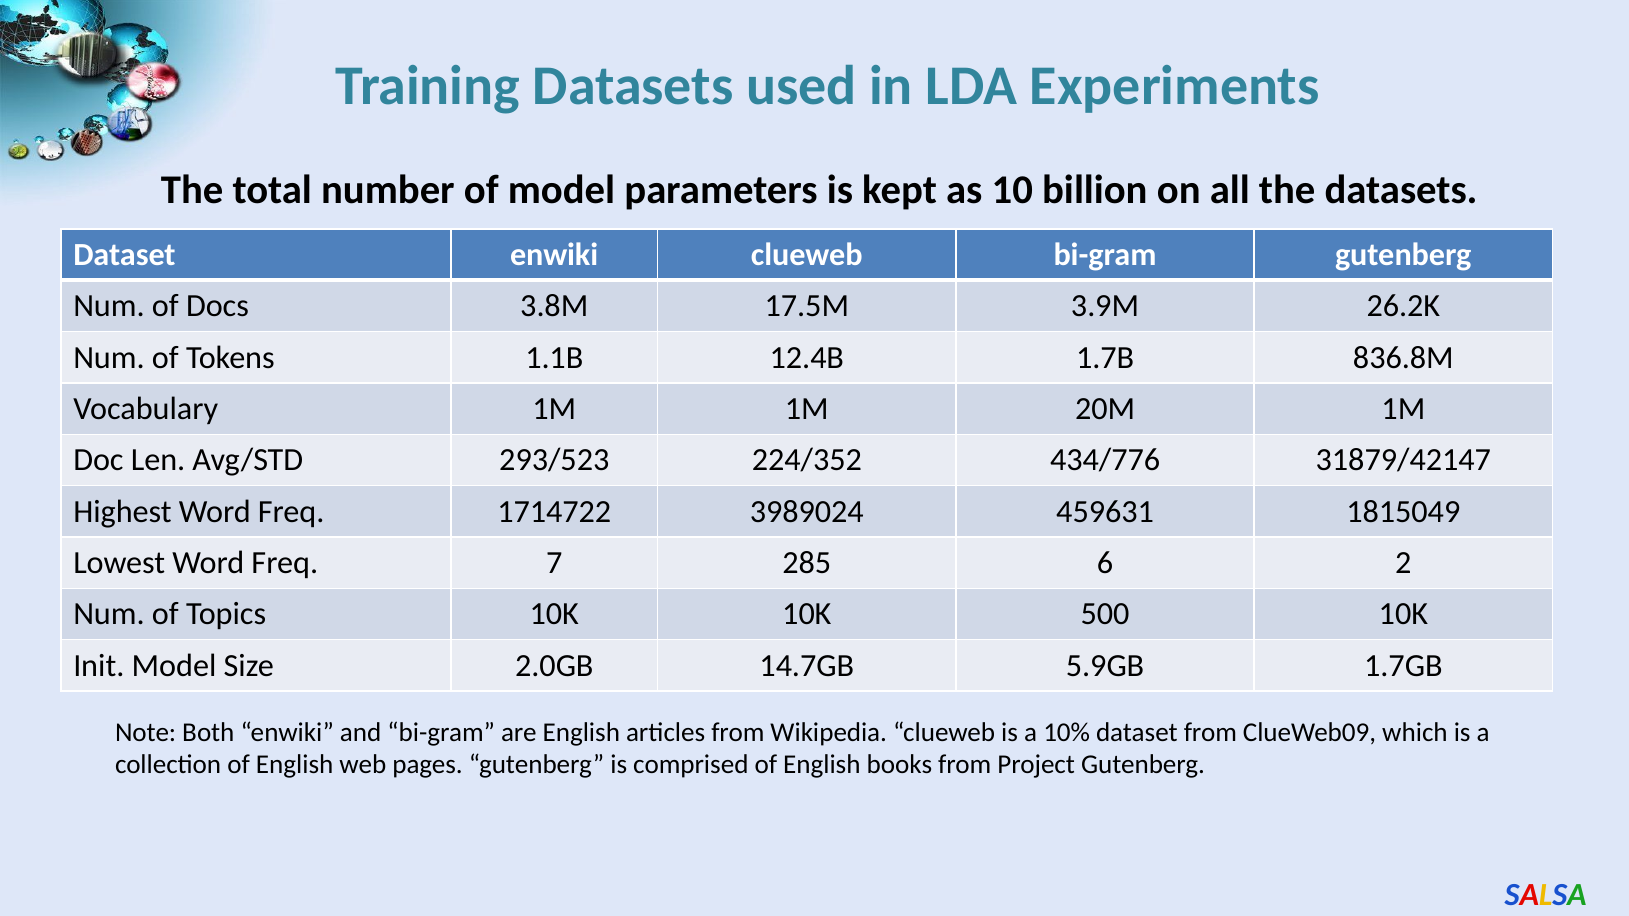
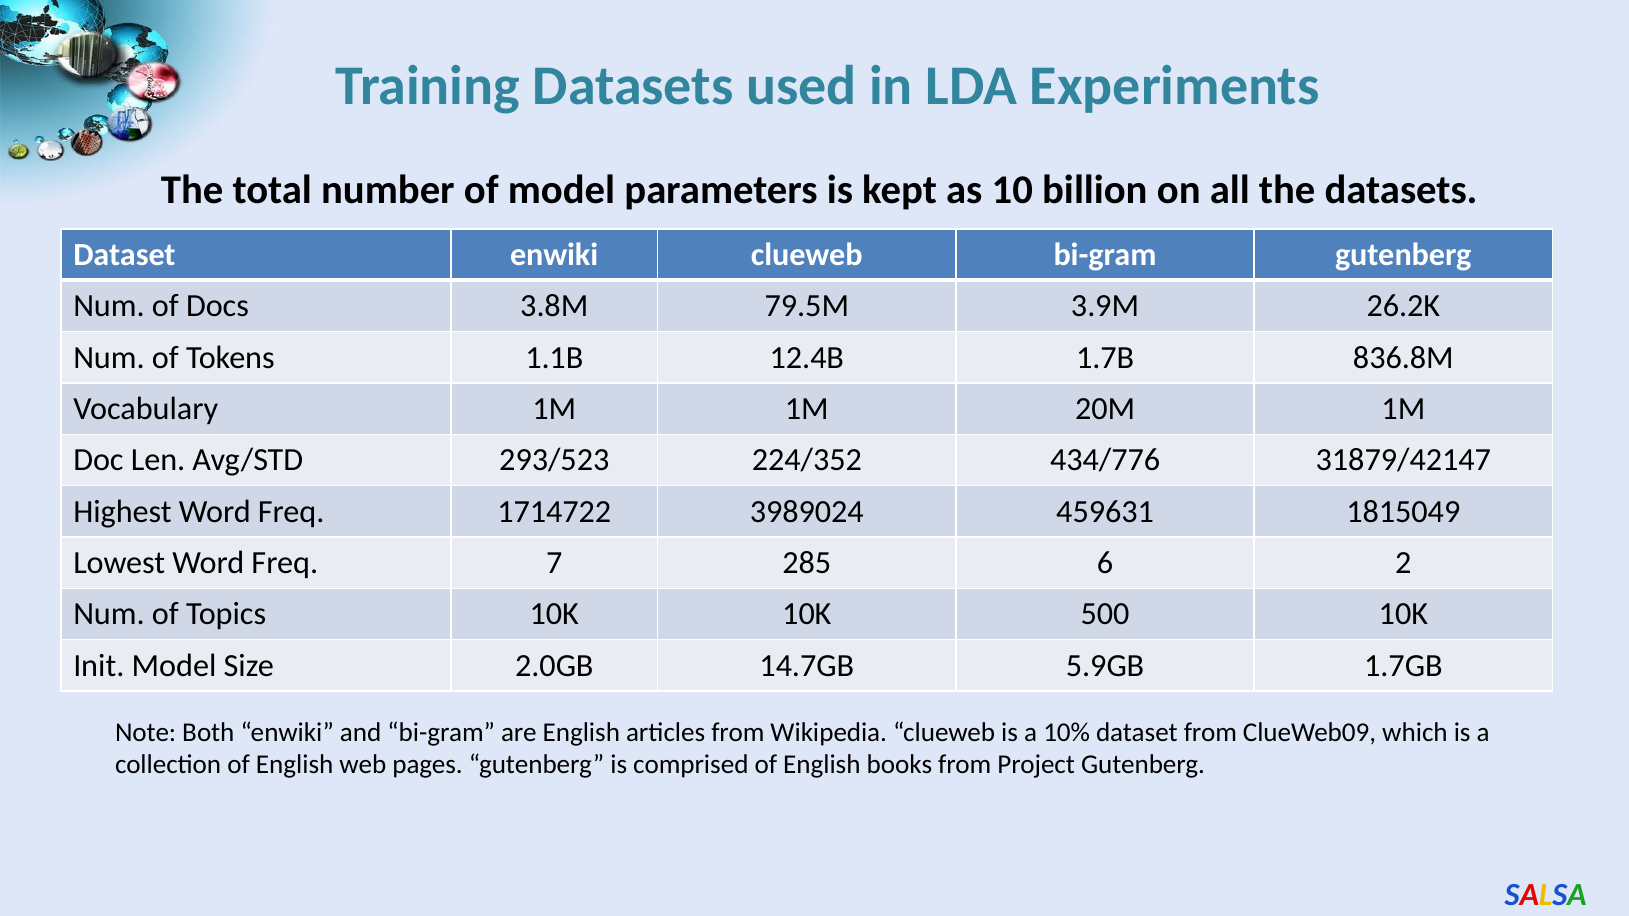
17.5M: 17.5M -> 79.5M
